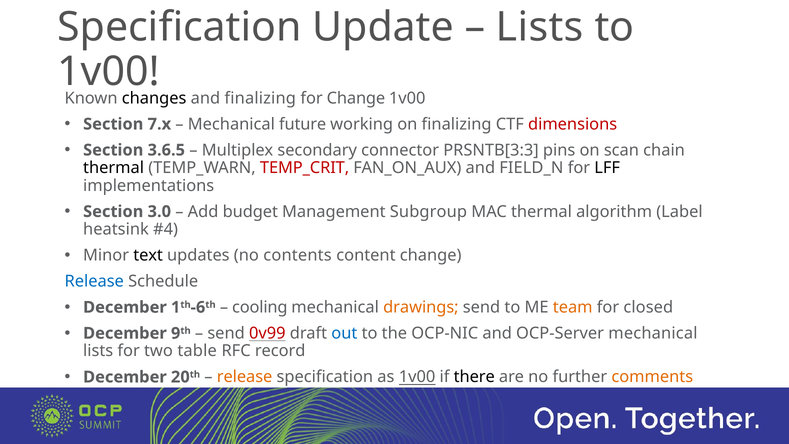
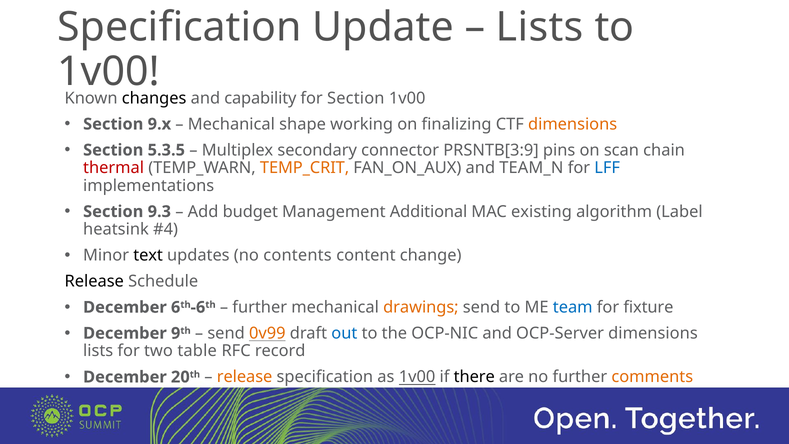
and finalizing: finalizing -> capability
for Change: Change -> Section
7.x: 7.x -> 9.x
future: future -> shape
dimensions at (573, 124) colour: red -> orange
3.6.5: 3.6.5 -> 5.3.5
PRSNTB[3:3: PRSNTB[3:3 -> PRSNTB[3:9
thermal at (114, 168) colour: black -> red
TEMP_CRIT colour: red -> orange
FIELD_N: FIELD_N -> TEAM_N
LFF colour: black -> blue
3.0: 3.0 -> 9.3
Subgroup: Subgroup -> Additional
MAC thermal: thermal -> existing
Release at (94, 281) colour: blue -> black
1: 1 -> 6
cooling at (260, 307): cooling -> further
team colour: orange -> blue
closed: closed -> fixture
0v99 colour: red -> orange
OCP-Server mechanical: mechanical -> dimensions
